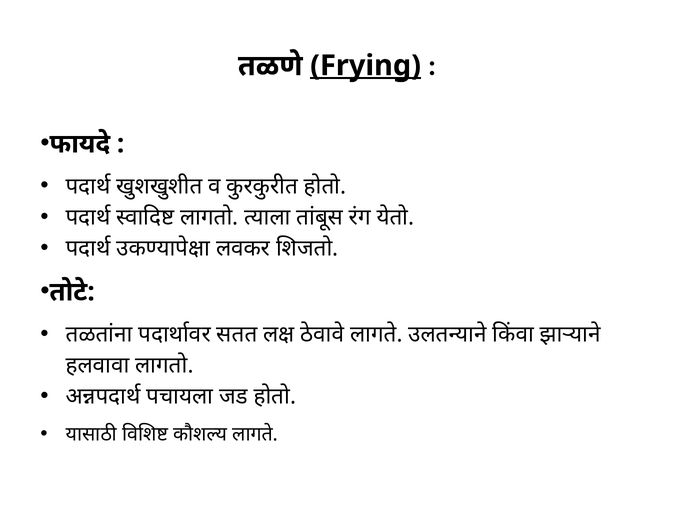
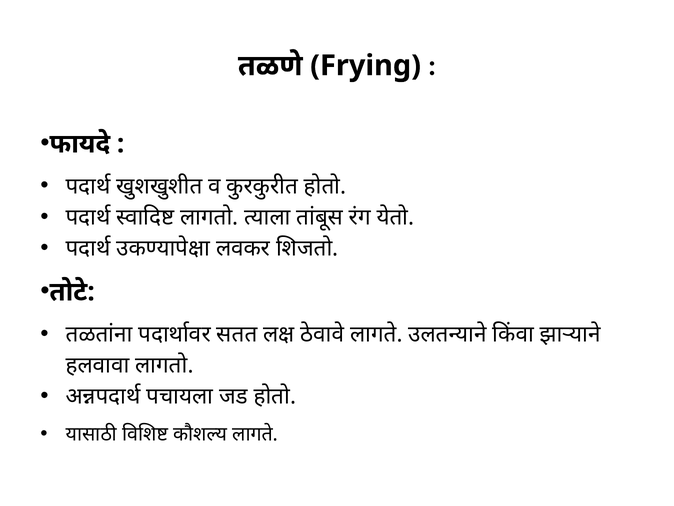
Frying underline: present -> none
